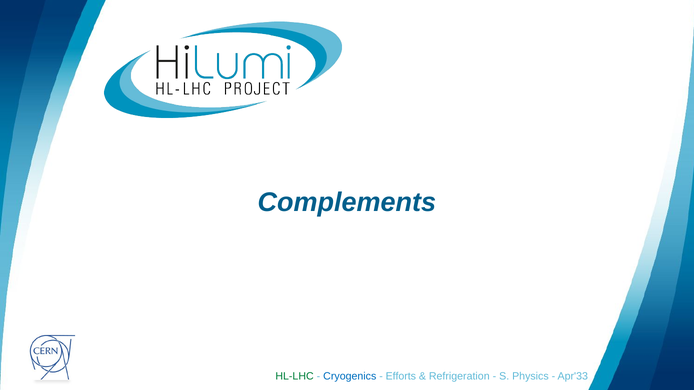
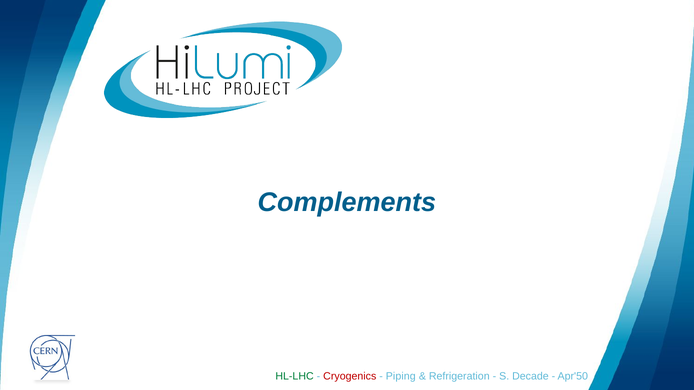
Cryogenics colour: blue -> red
Efforts: Efforts -> Piping
Physics: Physics -> Decade
Apr'33: Apr'33 -> Apr'50
